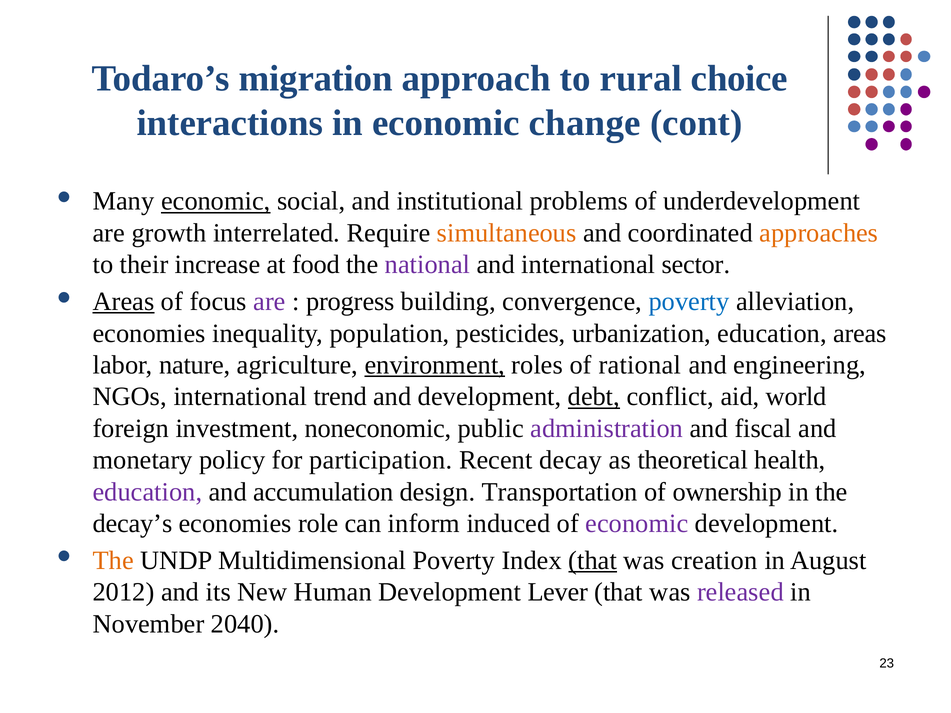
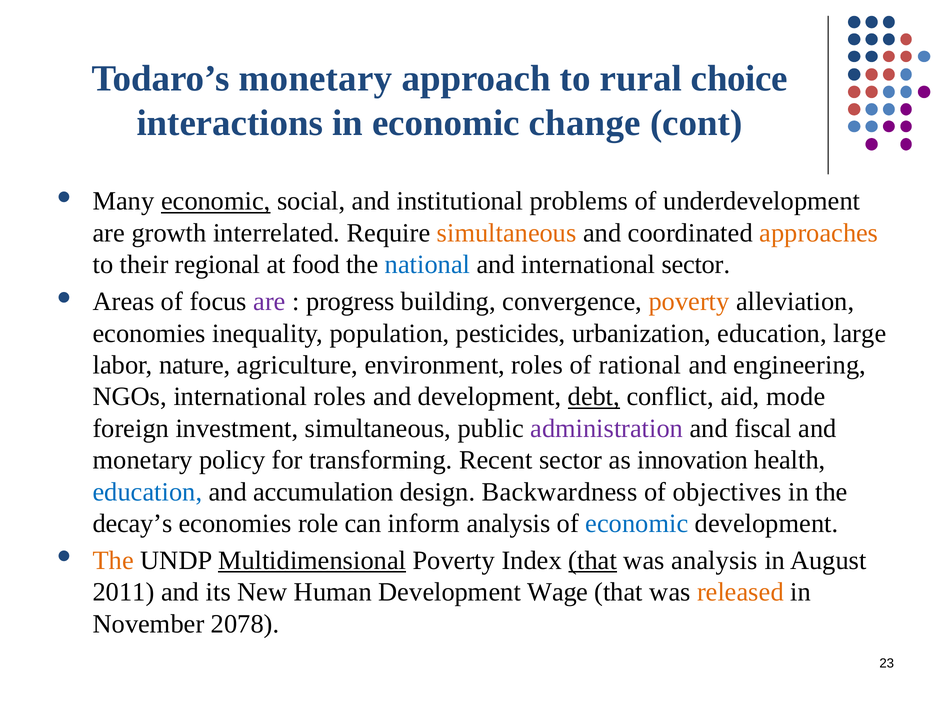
Todaro’s migration: migration -> monetary
increase: increase -> regional
national colour: purple -> blue
Areas at (124, 302) underline: present -> none
poverty at (689, 302) colour: blue -> orange
education areas: areas -> large
environment underline: present -> none
international trend: trend -> roles
world: world -> mode
investment noneconomic: noneconomic -> simultaneous
participation: participation -> transforming
Recent decay: decay -> sector
theoretical: theoretical -> innovation
education at (147, 492) colour: purple -> blue
Transportation: Transportation -> Backwardness
ownership: ownership -> objectives
inform induced: induced -> analysis
economic at (637, 524) colour: purple -> blue
Multidimensional underline: none -> present
was creation: creation -> analysis
2012: 2012 -> 2011
Lever: Lever -> Wage
released colour: purple -> orange
2040: 2040 -> 2078
